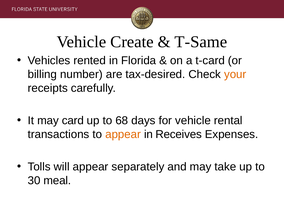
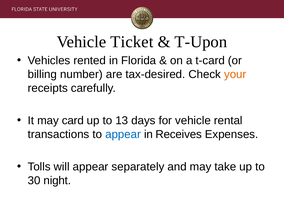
Create: Create -> Ticket
T-Same: T-Same -> T-Upon
68: 68 -> 13
appear at (123, 134) colour: orange -> blue
meal: meal -> night
